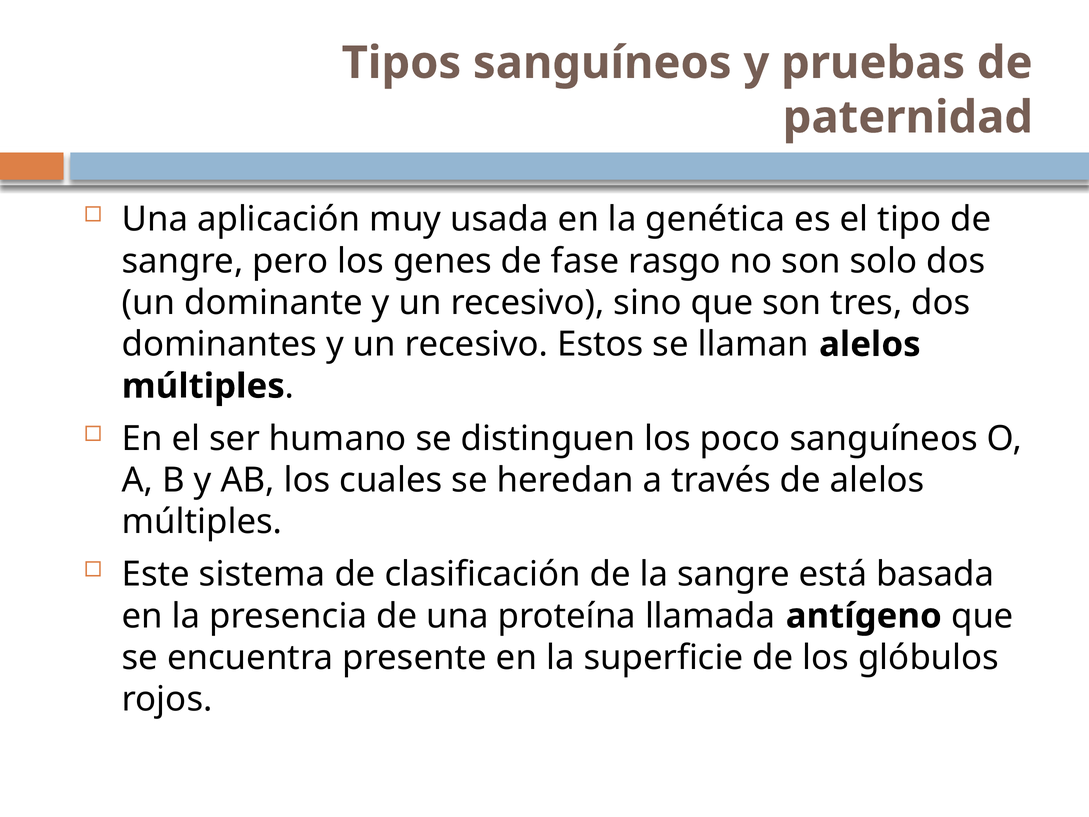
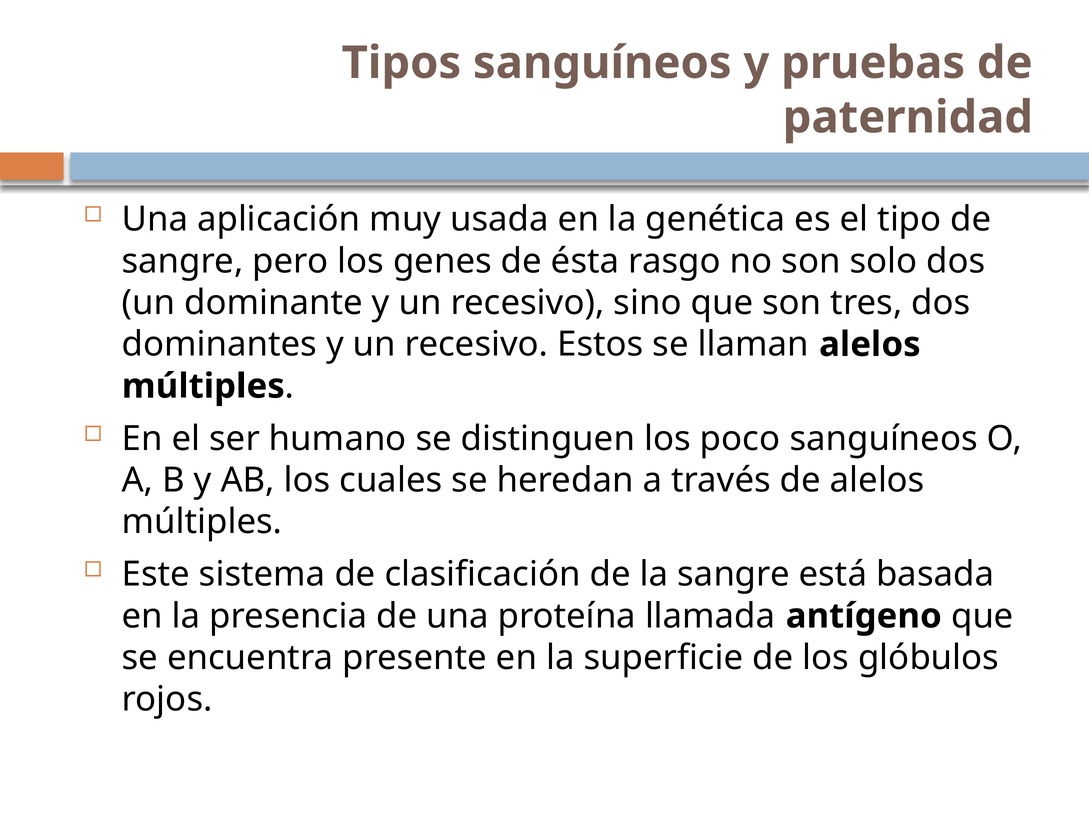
fase: fase -> ésta
